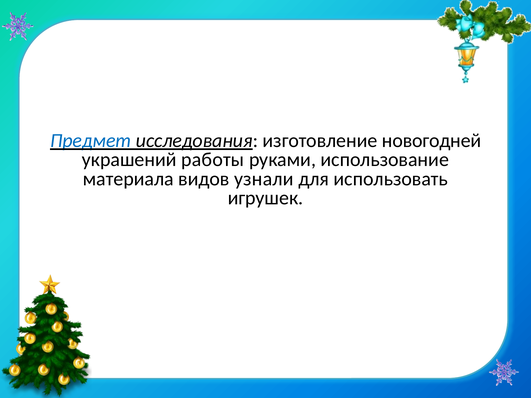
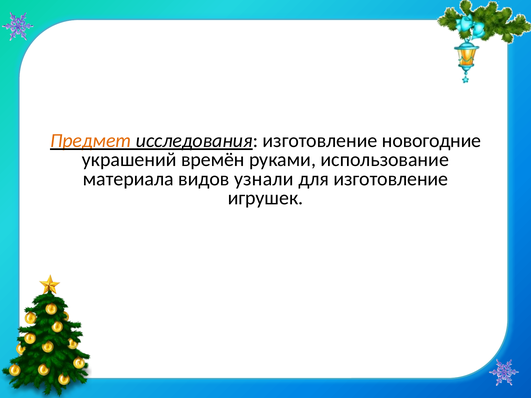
Предмет colour: blue -> orange
новогодней: новогодней -> новогодние
работы: работы -> времён
для использовать: использовать -> изготовление
